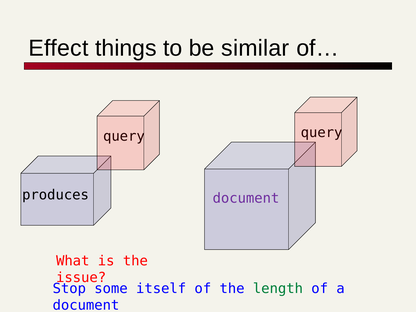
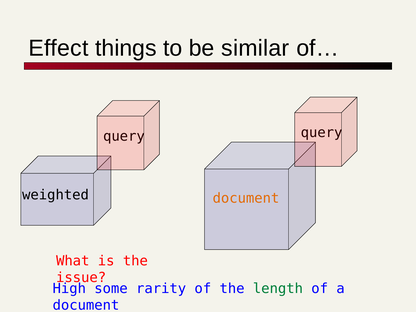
produces: produces -> weighted
document at (246, 198) colour: purple -> orange
Stop: Stop -> High
itself: itself -> rarity
